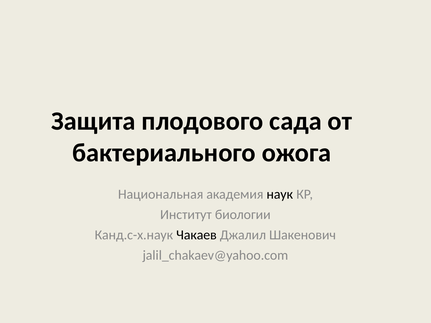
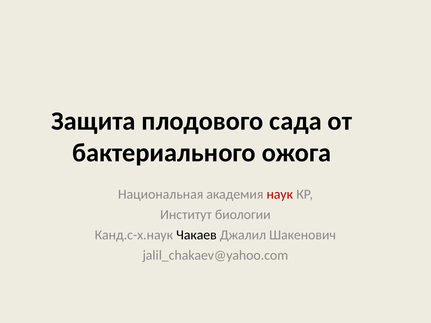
наук colour: black -> red
